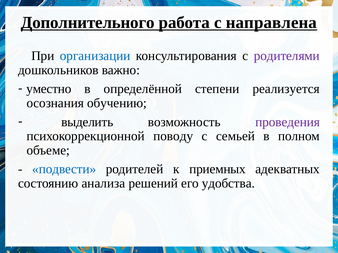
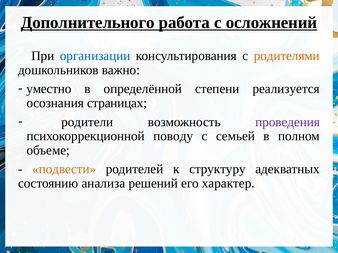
направлена: направлена -> осложнений
родителями colour: purple -> orange
обучению: обучению -> страницах
выделить: выделить -> родители
подвести colour: blue -> orange
приемных: приемных -> структуру
удобства: удобства -> характер
